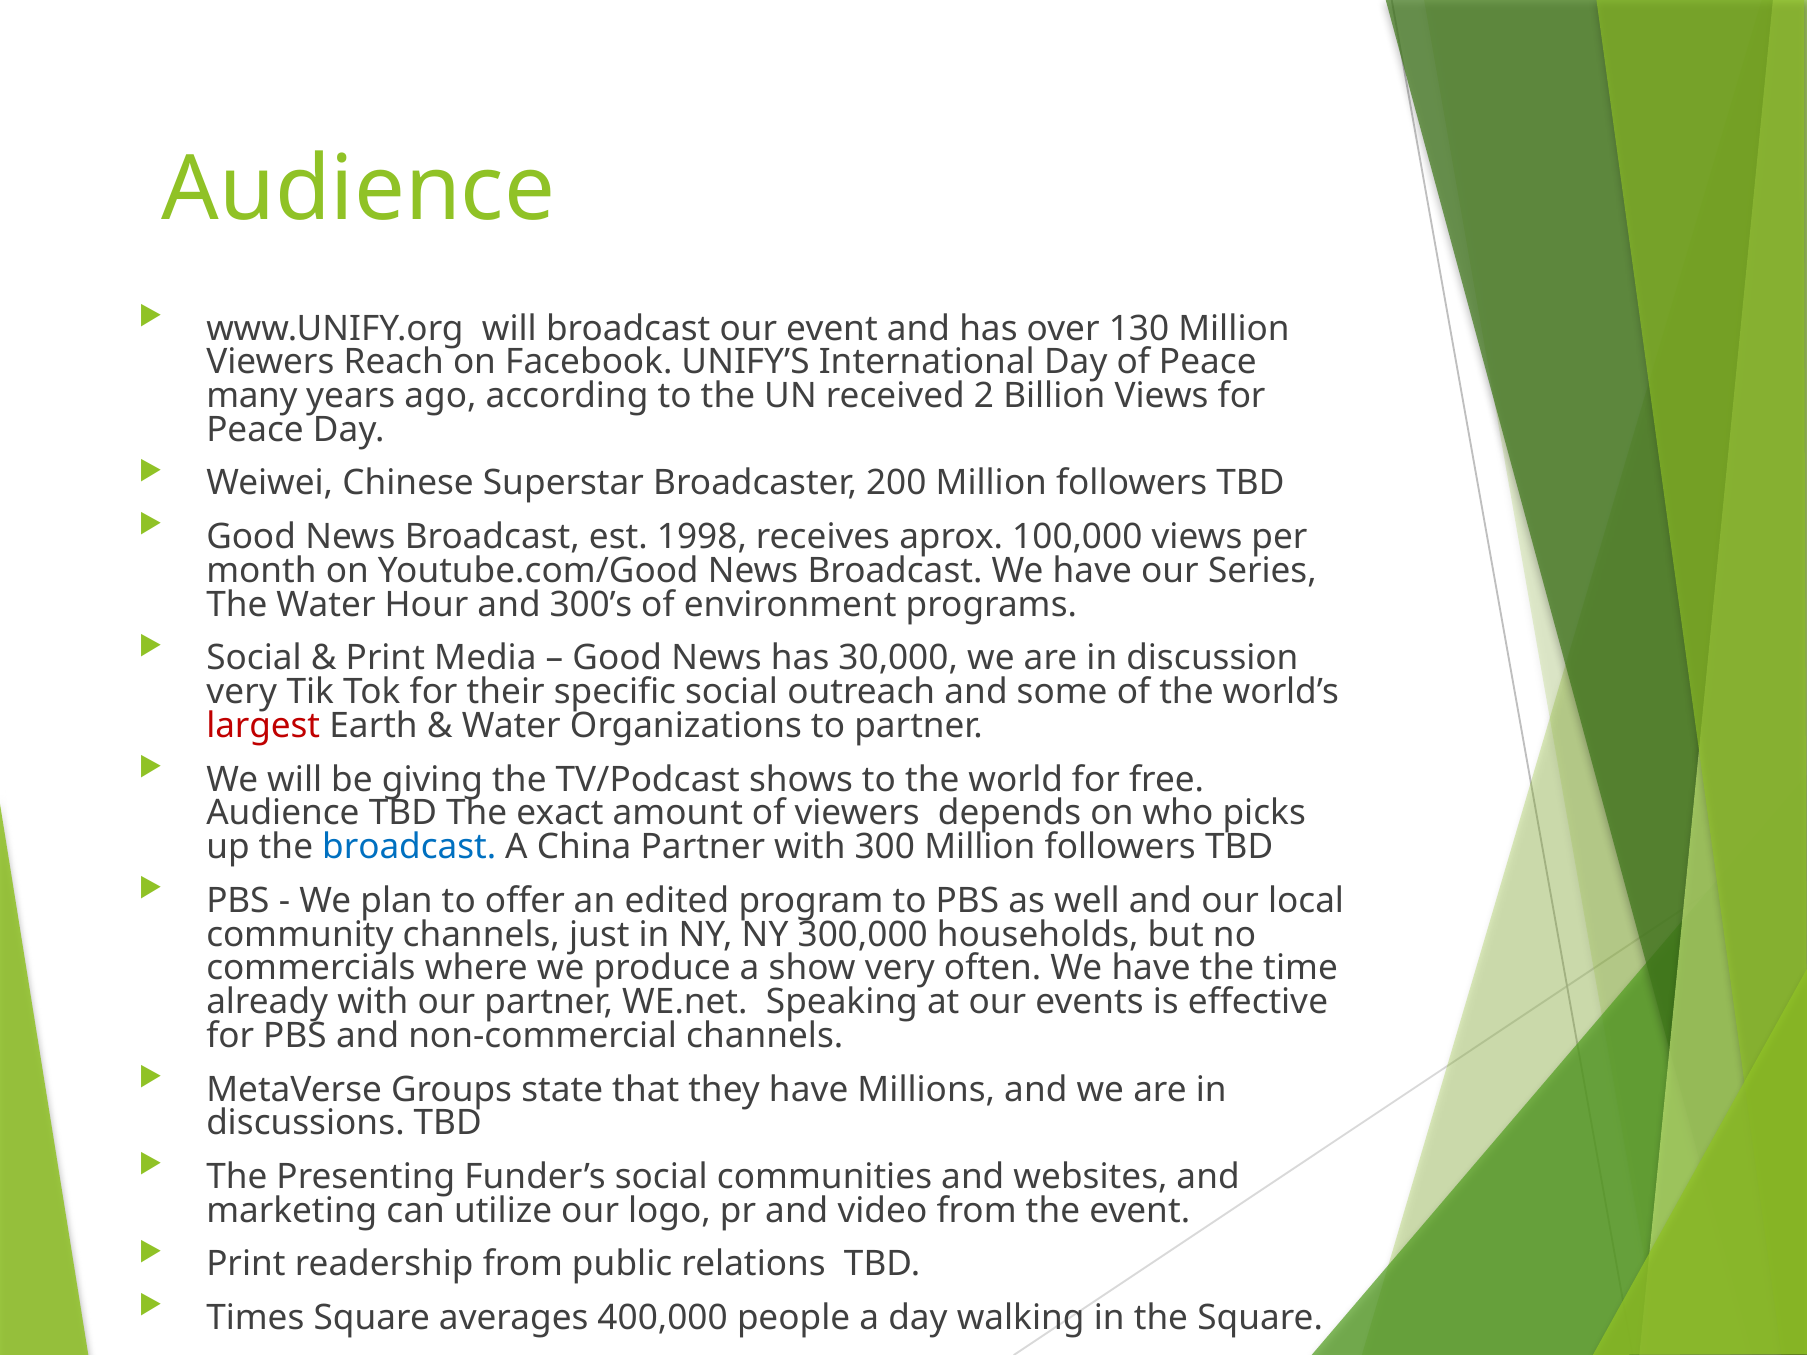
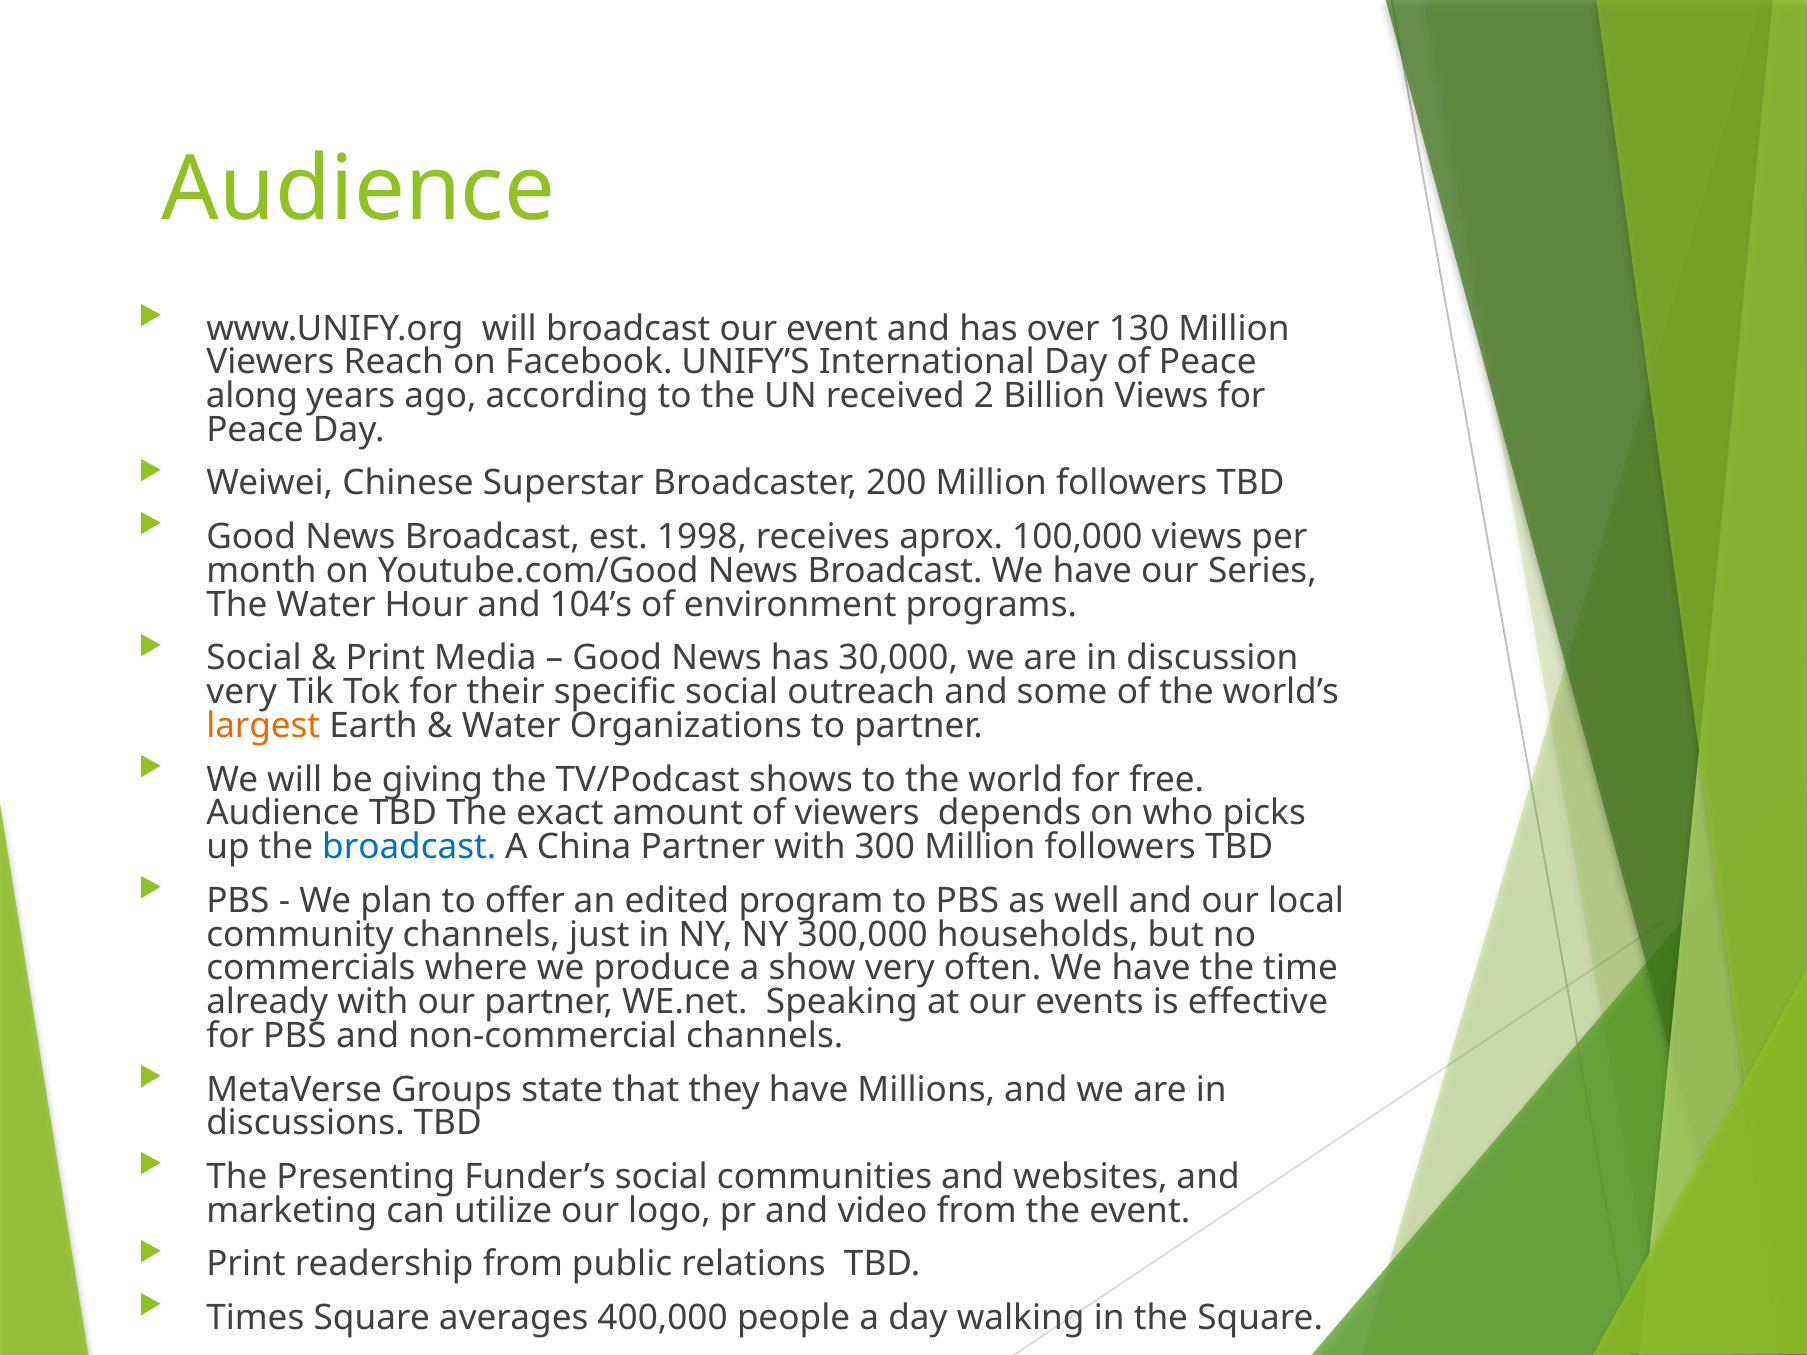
many: many -> along
300’s: 300’s -> 104’s
largest colour: red -> orange
